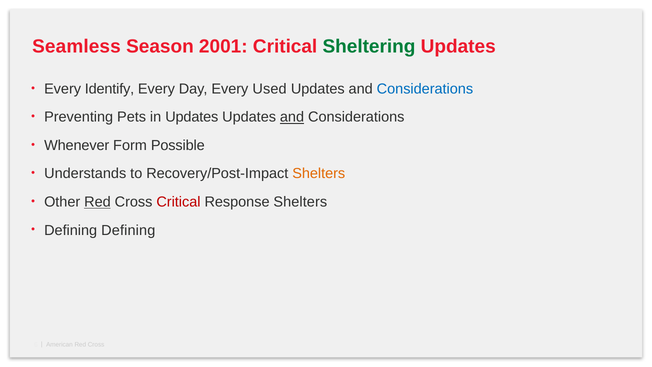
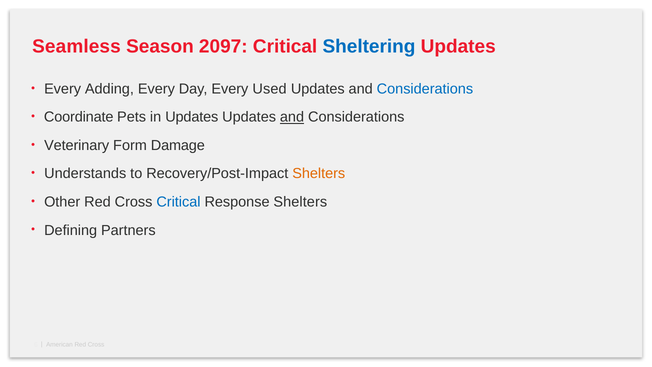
2001: 2001 -> 2097
Sheltering colour: green -> blue
Identify: Identify -> Adding
Preventing: Preventing -> Coordinate
Whenever: Whenever -> Veterinary
Possible: Possible -> Damage
Red at (97, 202) underline: present -> none
Critical at (178, 202) colour: red -> blue
Defining Defining: Defining -> Partners
